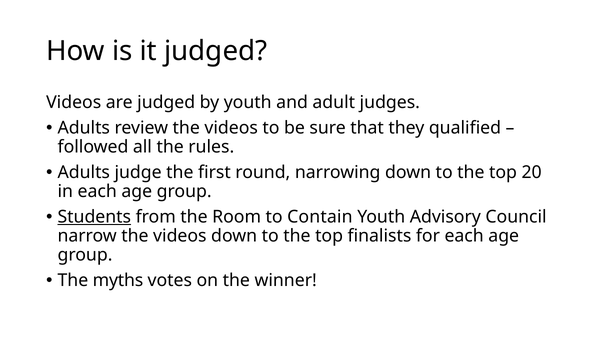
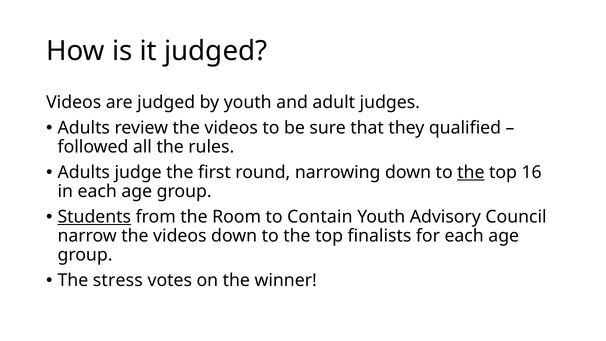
the at (471, 172) underline: none -> present
20: 20 -> 16
myths: myths -> stress
